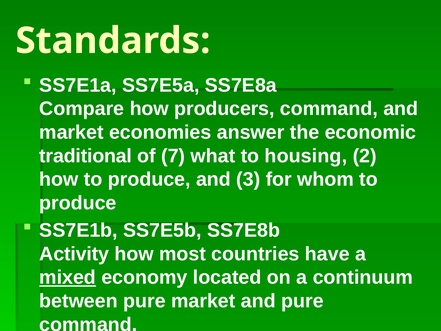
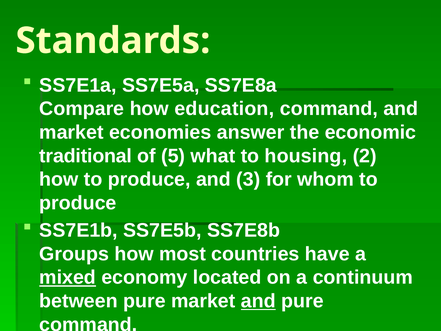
producers: producers -> education
7: 7 -> 5
Activity: Activity -> Groups
and at (258, 301) underline: none -> present
